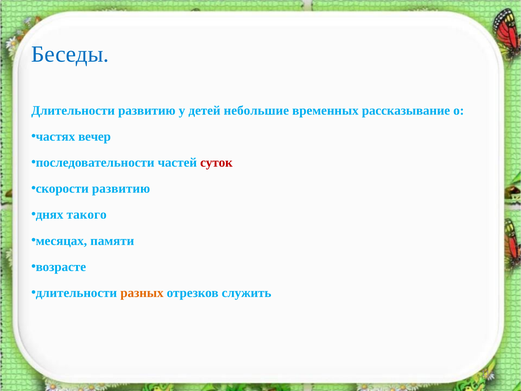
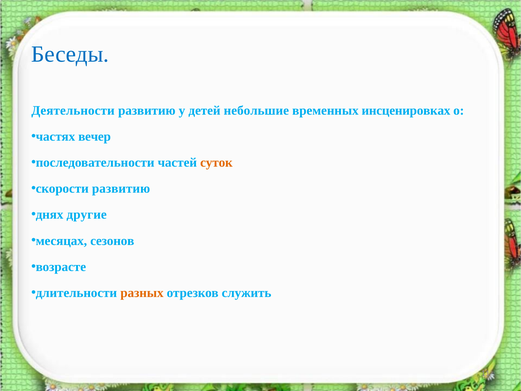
Длительности at (73, 110): Длительности -> Деятельности
рассказывание: рассказывание -> инсценировках
суток colour: red -> orange
такого: такого -> другие
памяти: памяти -> сезонов
